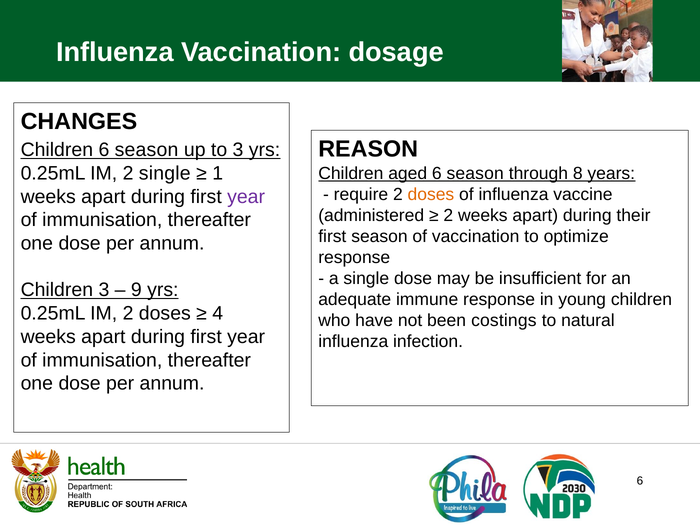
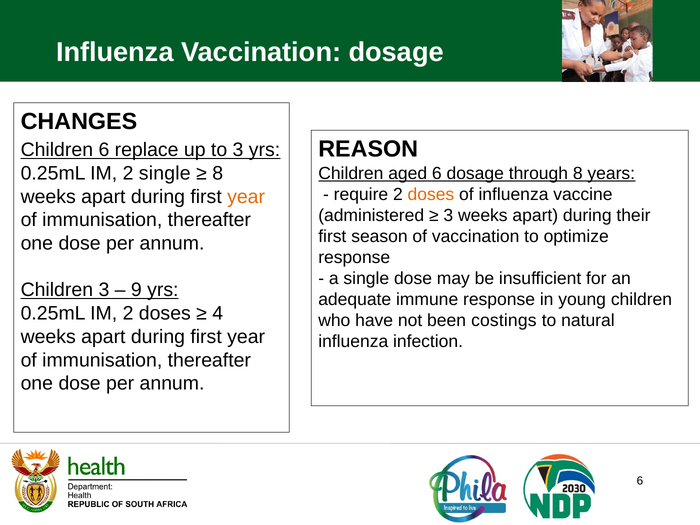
Children 6 season: season -> replace
1 at (218, 173): 1 -> 8
aged 6 season: season -> dosage
year at (246, 197) colour: purple -> orange
2 at (448, 215): 2 -> 3
